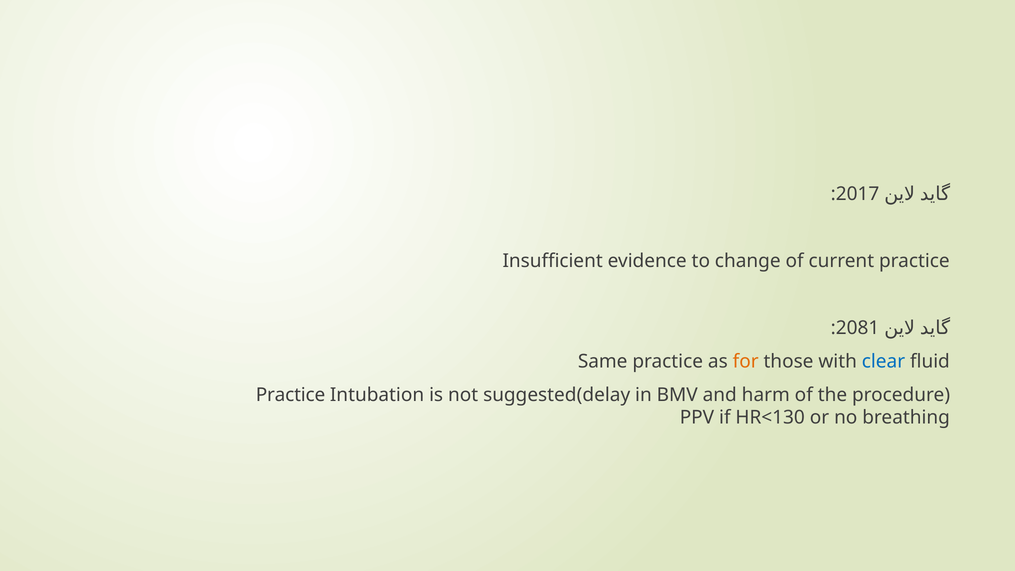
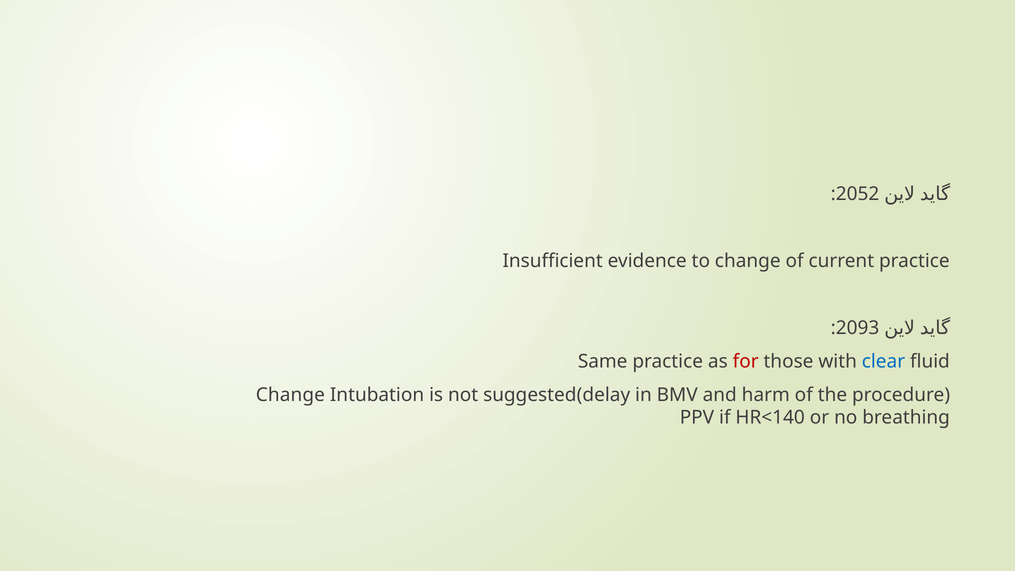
2017: 2017 -> 2052
2081: 2081 -> 2093
for colour: orange -> red
Practice at (291, 395): Practice -> Change
HR<130: HR<130 -> HR<140
